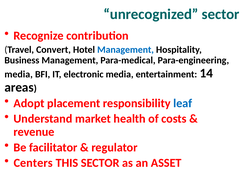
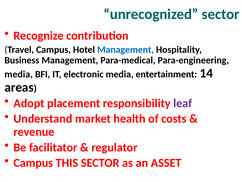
Travel Convert: Convert -> Campus
leaf colour: blue -> purple
Centers at (33, 163): Centers -> Campus
